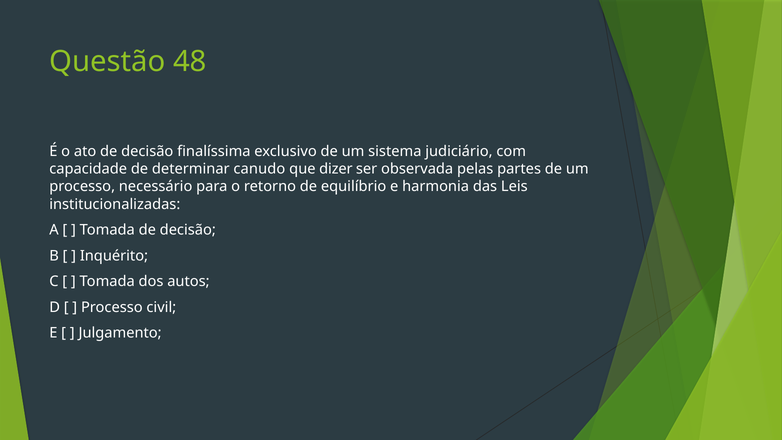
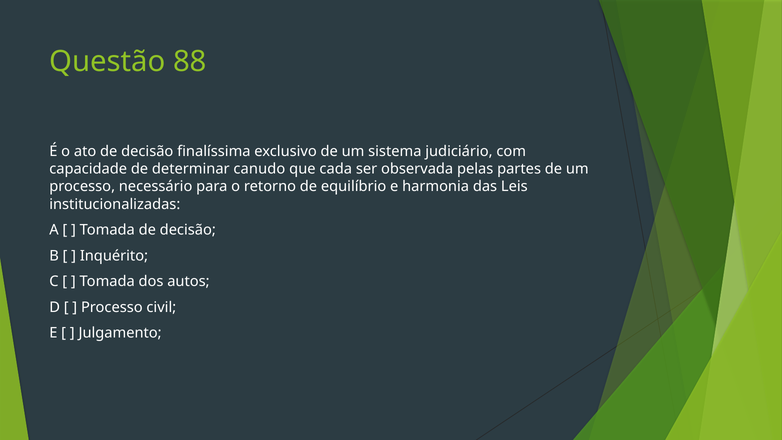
48: 48 -> 88
dizer: dizer -> cada
